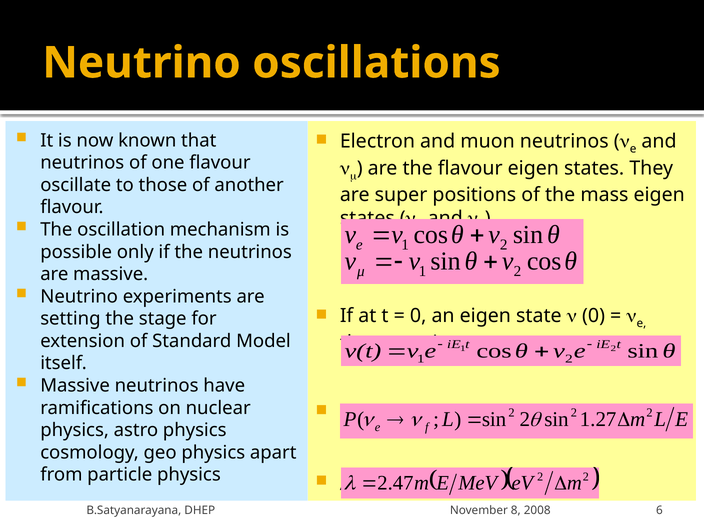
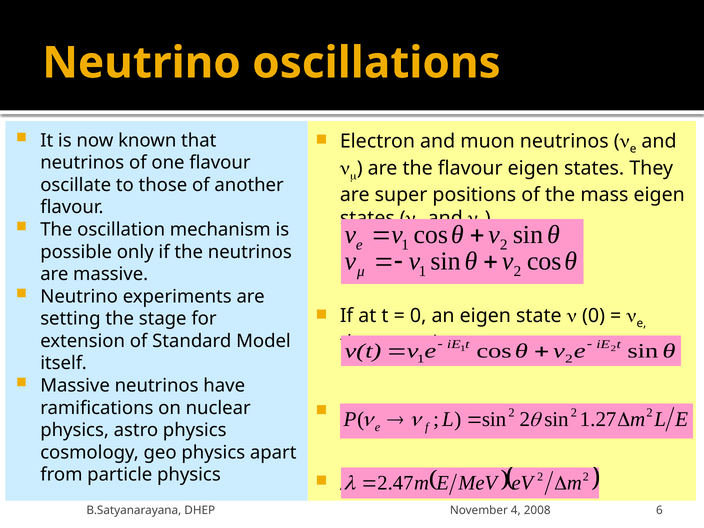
8: 8 -> 4
